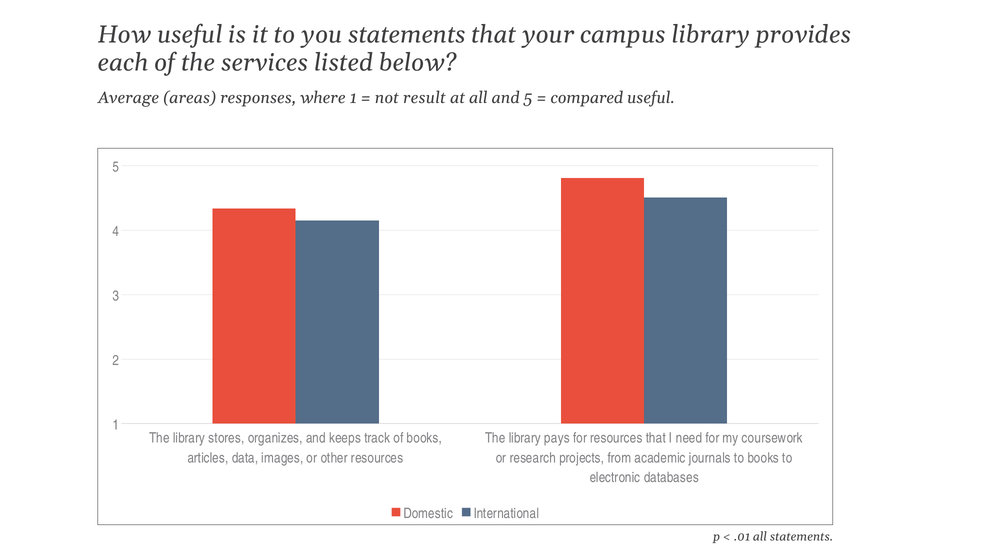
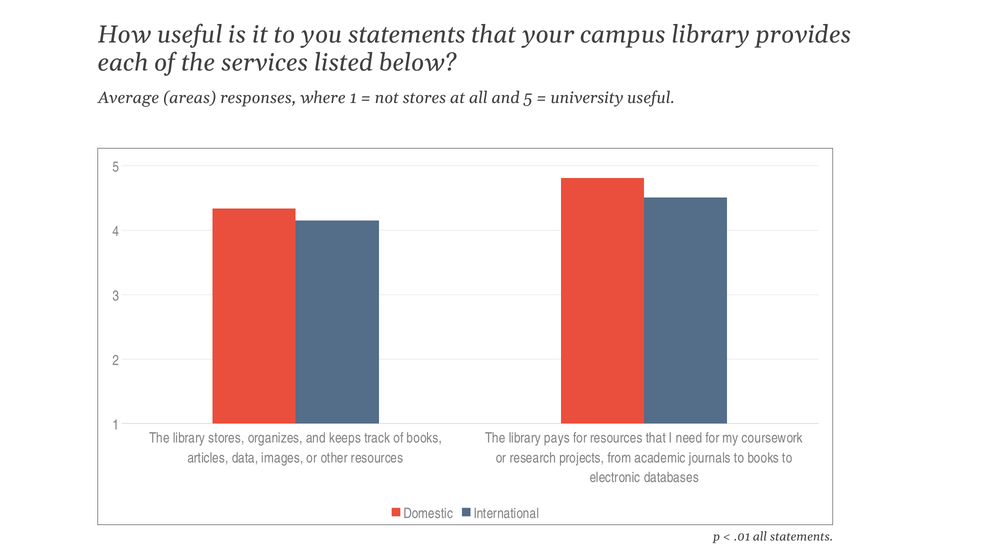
not result: result -> stores
compared: compared -> university
